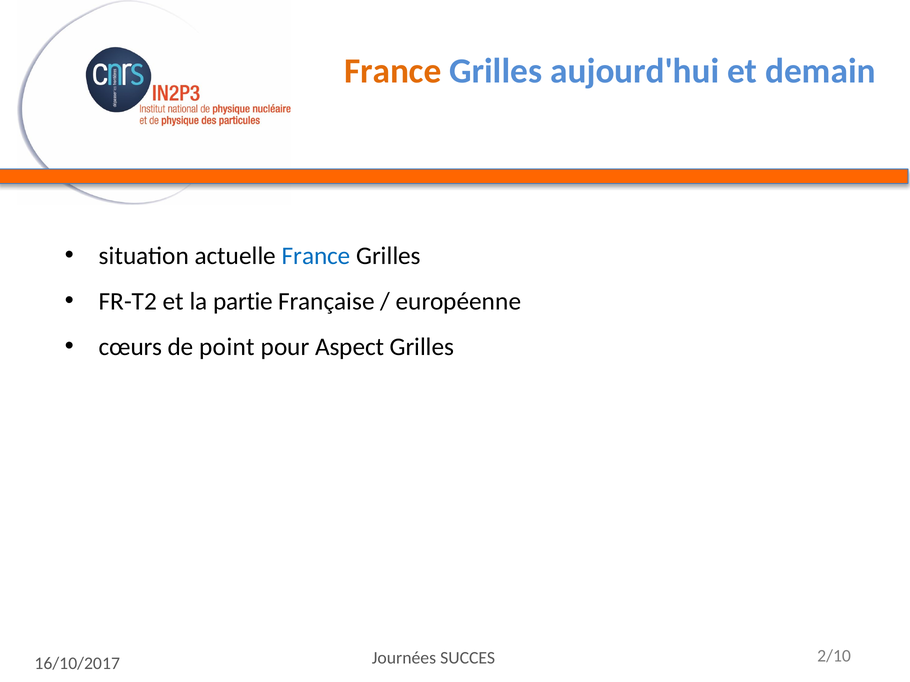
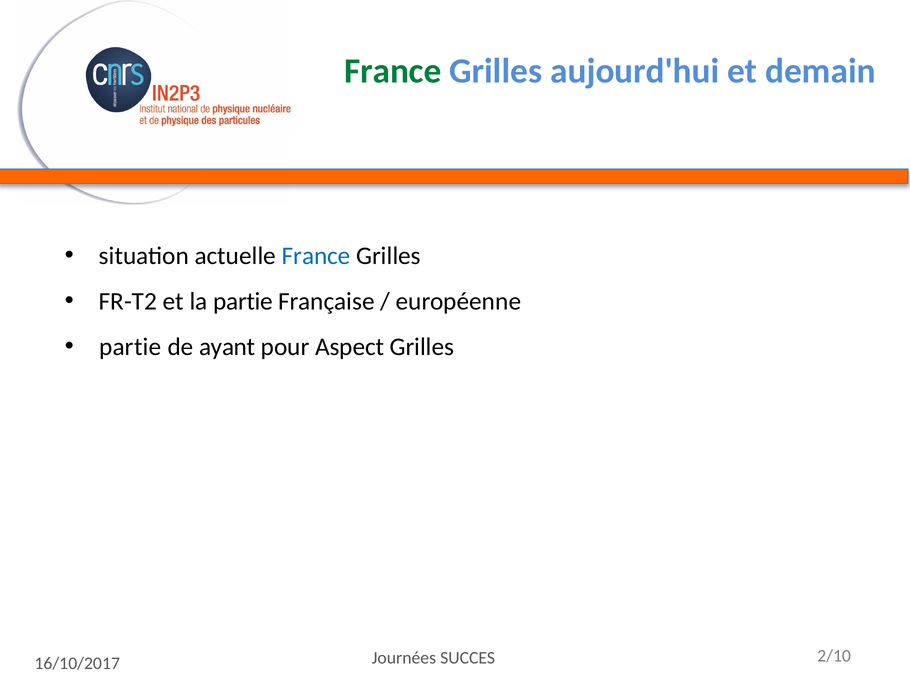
France at (393, 71) colour: orange -> green
cœurs at (130, 347): cœurs -> partie
point: point -> ayant
